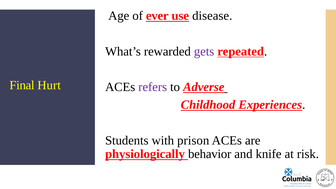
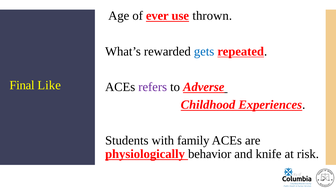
disease: disease -> thrown
gets colour: purple -> blue
Hurt: Hurt -> Like
prison: prison -> family
